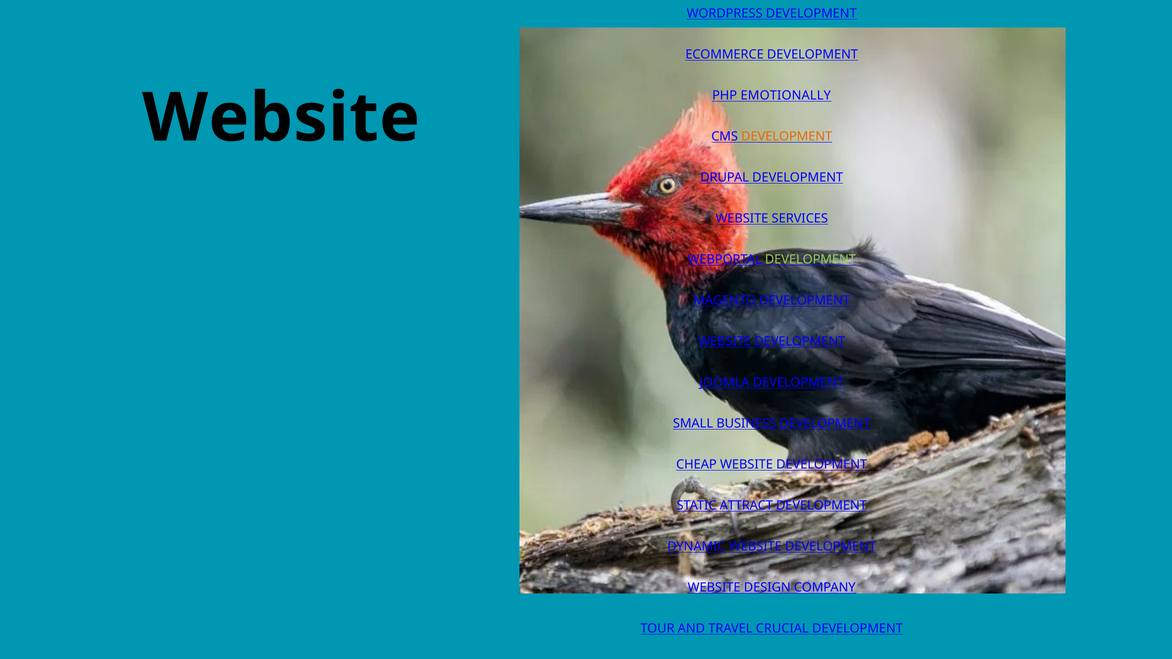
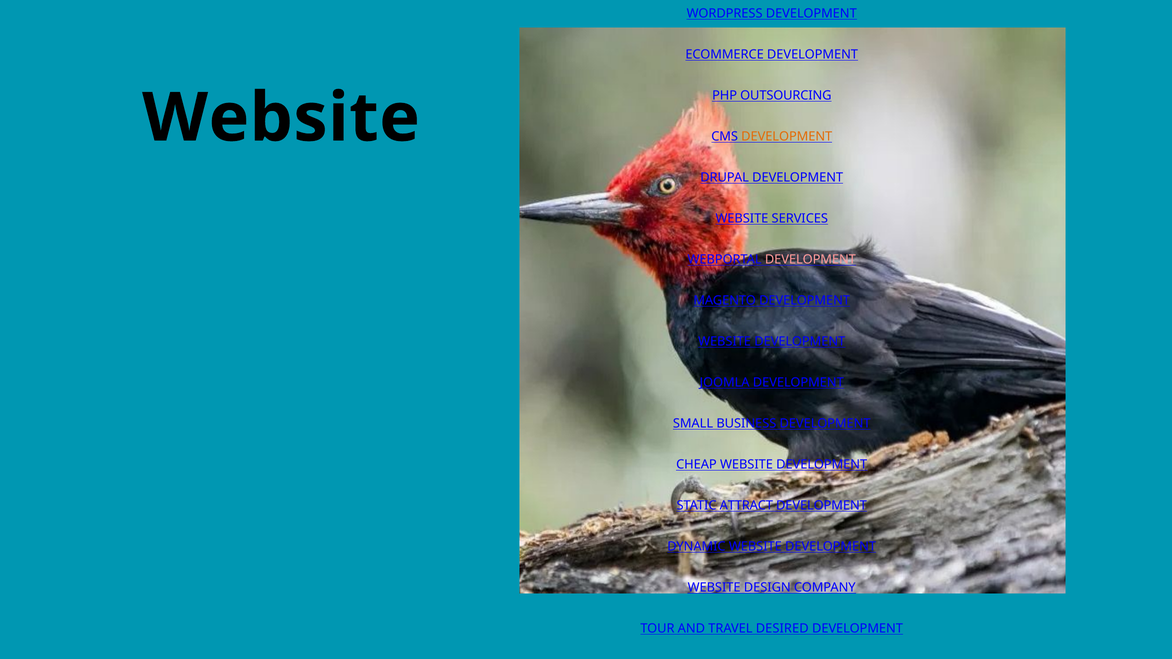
EMOTIONALLY: EMOTIONALLY -> OUTSOURCING
DEVELOPMENT at (810, 259) colour: light green -> pink
CRUCIAL: CRUCIAL -> DESIRED
